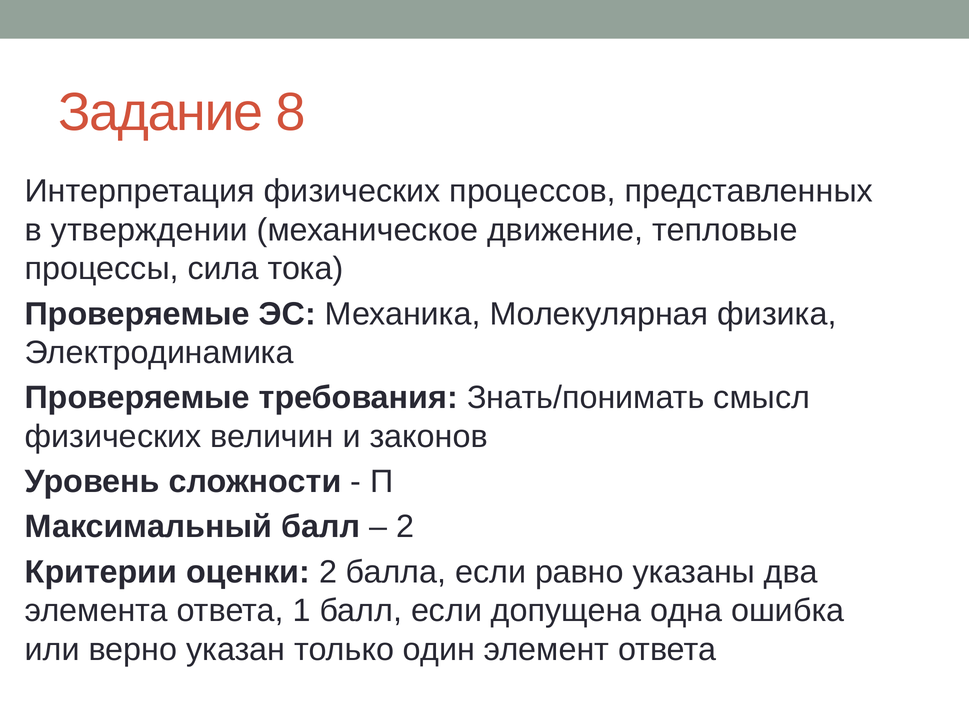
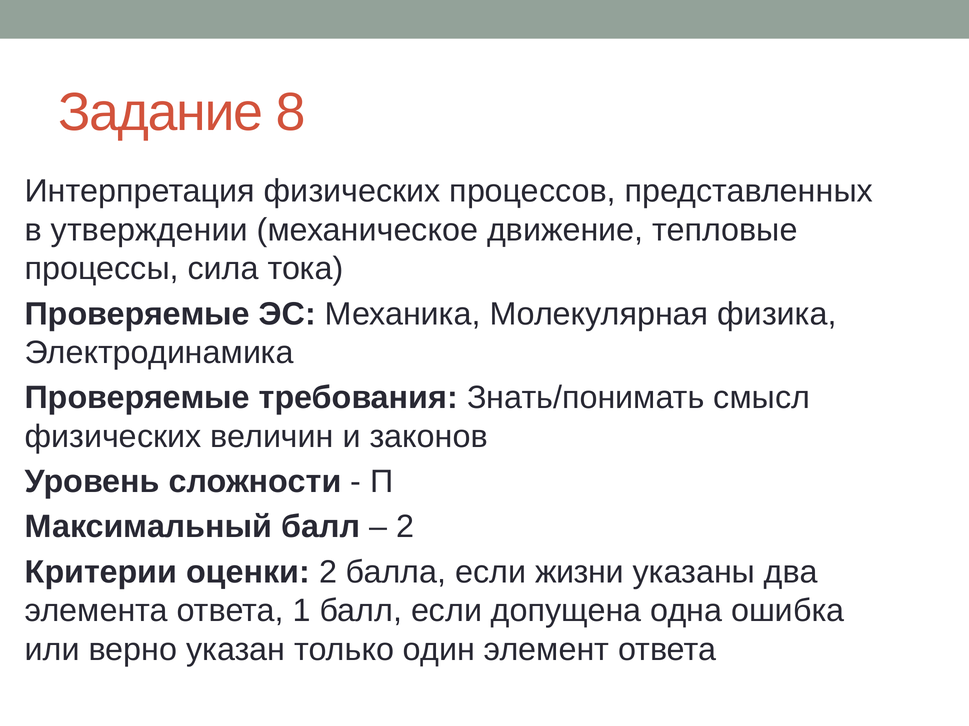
равно: равно -> жизни
